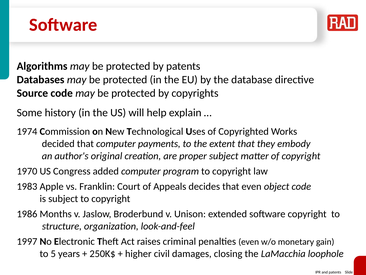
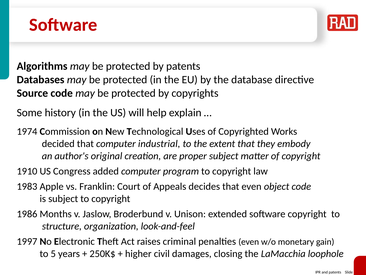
payments: payments -> industrial
1970: 1970 -> 1910
